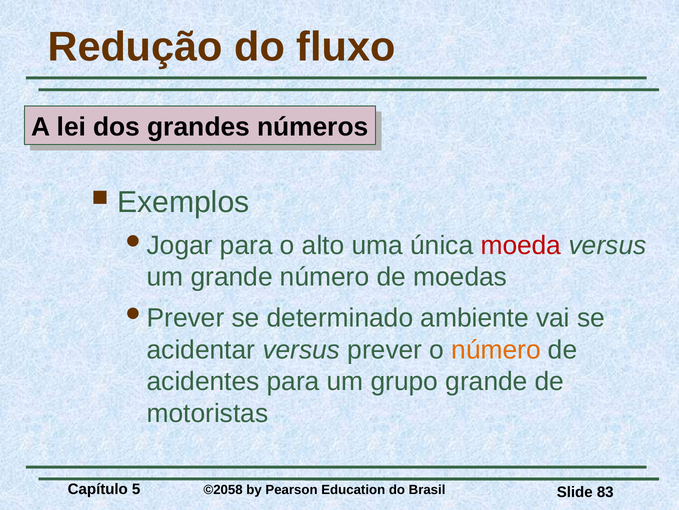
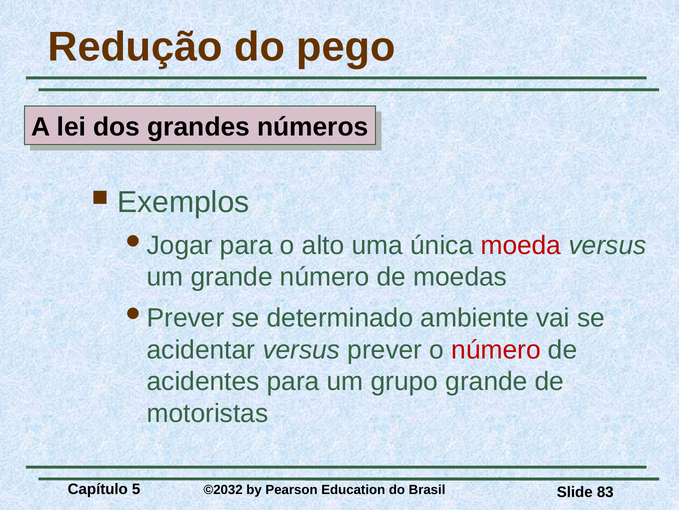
fluxo: fluxo -> pego
número at (496, 349) colour: orange -> red
©2058: ©2058 -> ©2032
